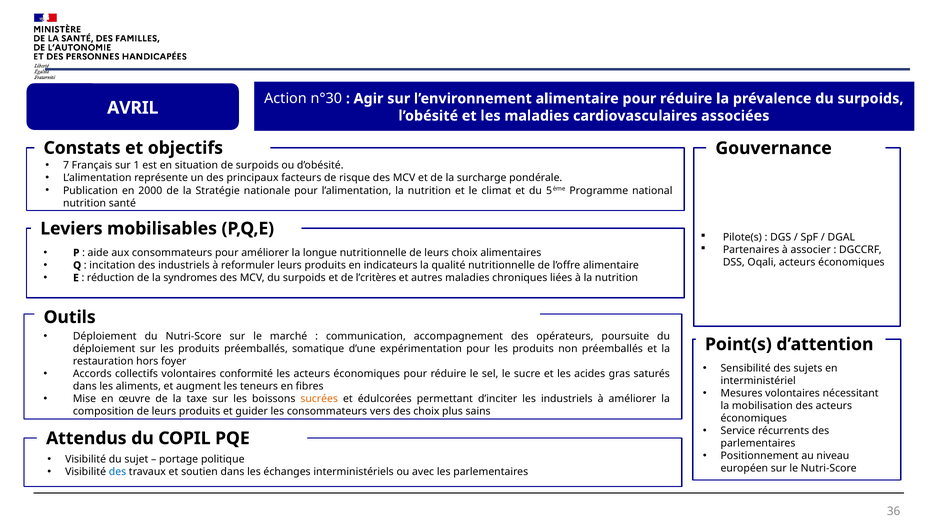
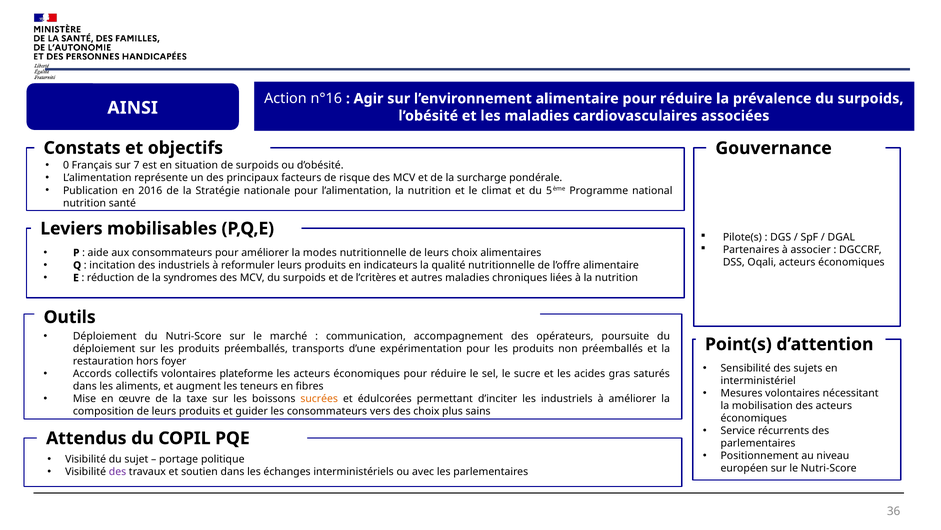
n°30: n°30 -> n°16
AVRIL: AVRIL -> AINSI
7: 7 -> 0
1: 1 -> 7
2000: 2000 -> 2016
longue: longue -> modes
somatique: somatique -> transports
conformité: conformité -> plateforme
des at (117, 471) colour: blue -> purple
